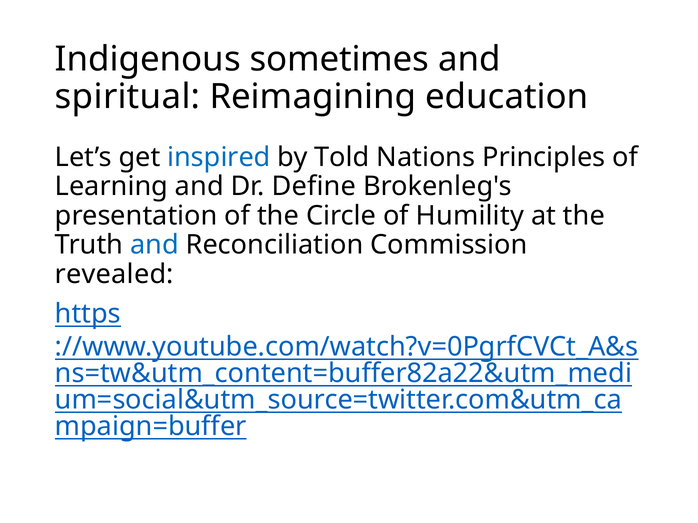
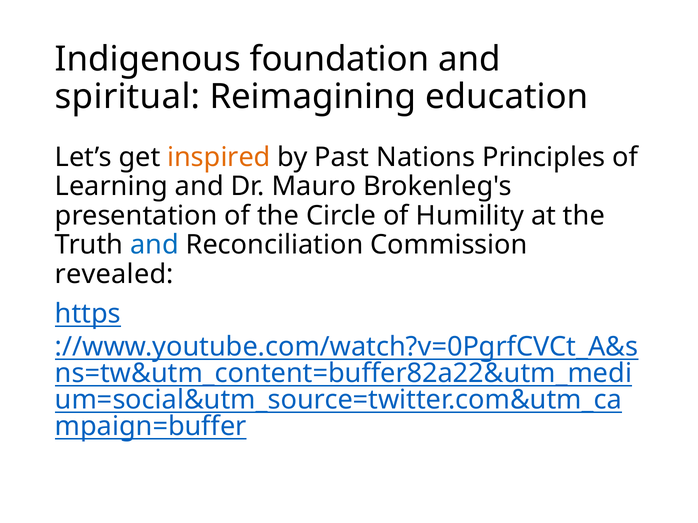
sometimes: sometimes -> foundation
inspired colour: blue -> orange
Told: Told -> Past
Define: Define -> Mauro
